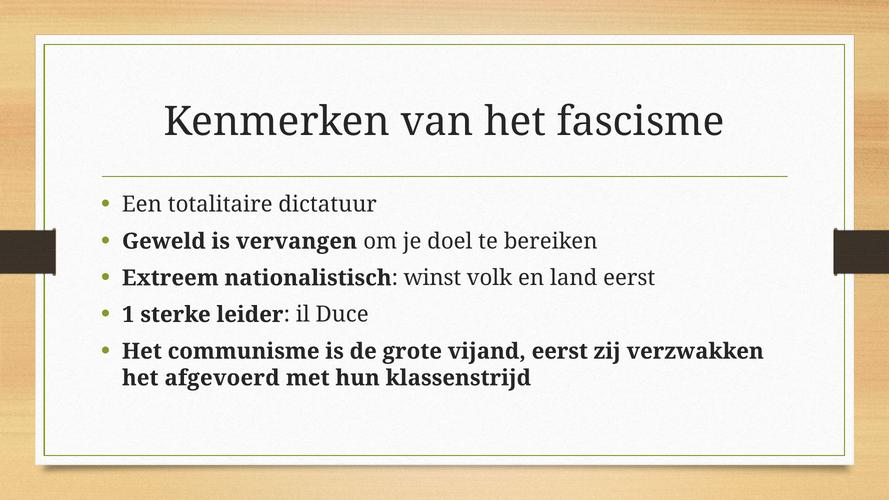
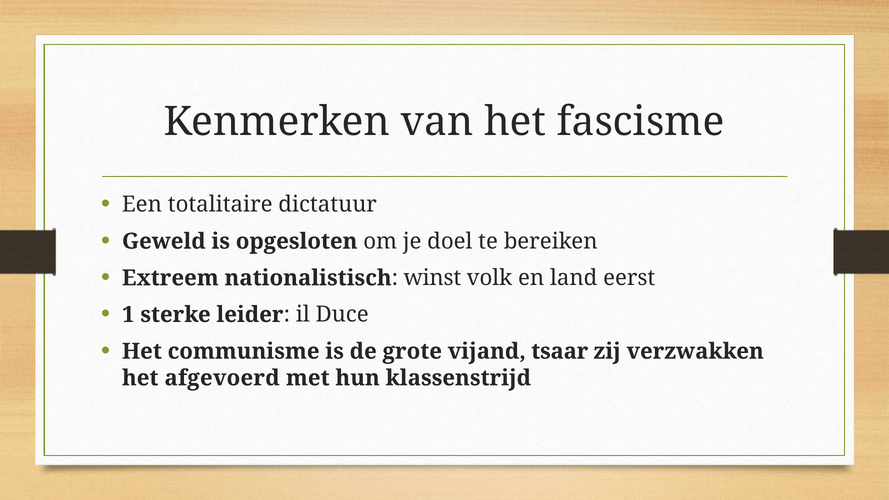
vervangen: vervangen -> opgesloten
vijand eerst: eerst -> tsaar
